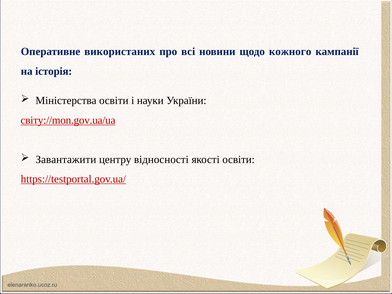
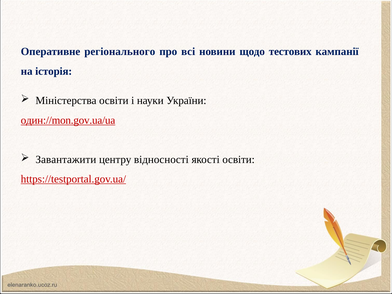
використаних: використаних -> регіонального
кожного: кожного -> тестових
світу://mon.gov.ua/ua: світу://mon.gov.ua/ua -> один://mon.gov.ua/ua
